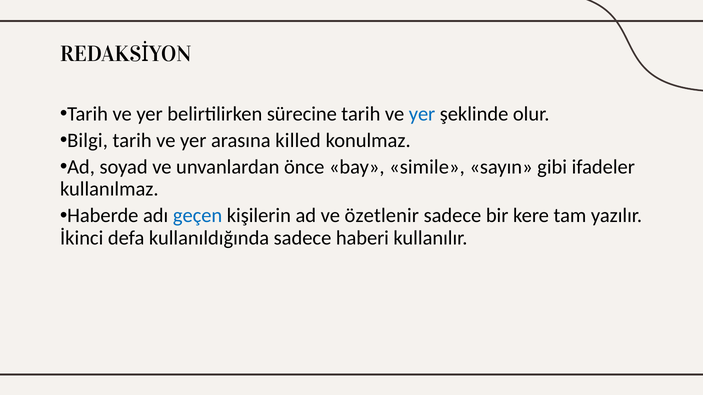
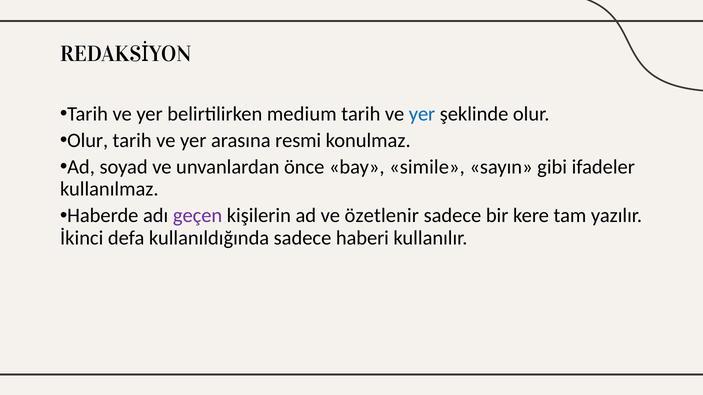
sürecine: sürecine -> medium
Bilgi at (88, 141): Bilgi -> Olur
killed: killed -> resmi
geçen colour: blue -> purple
